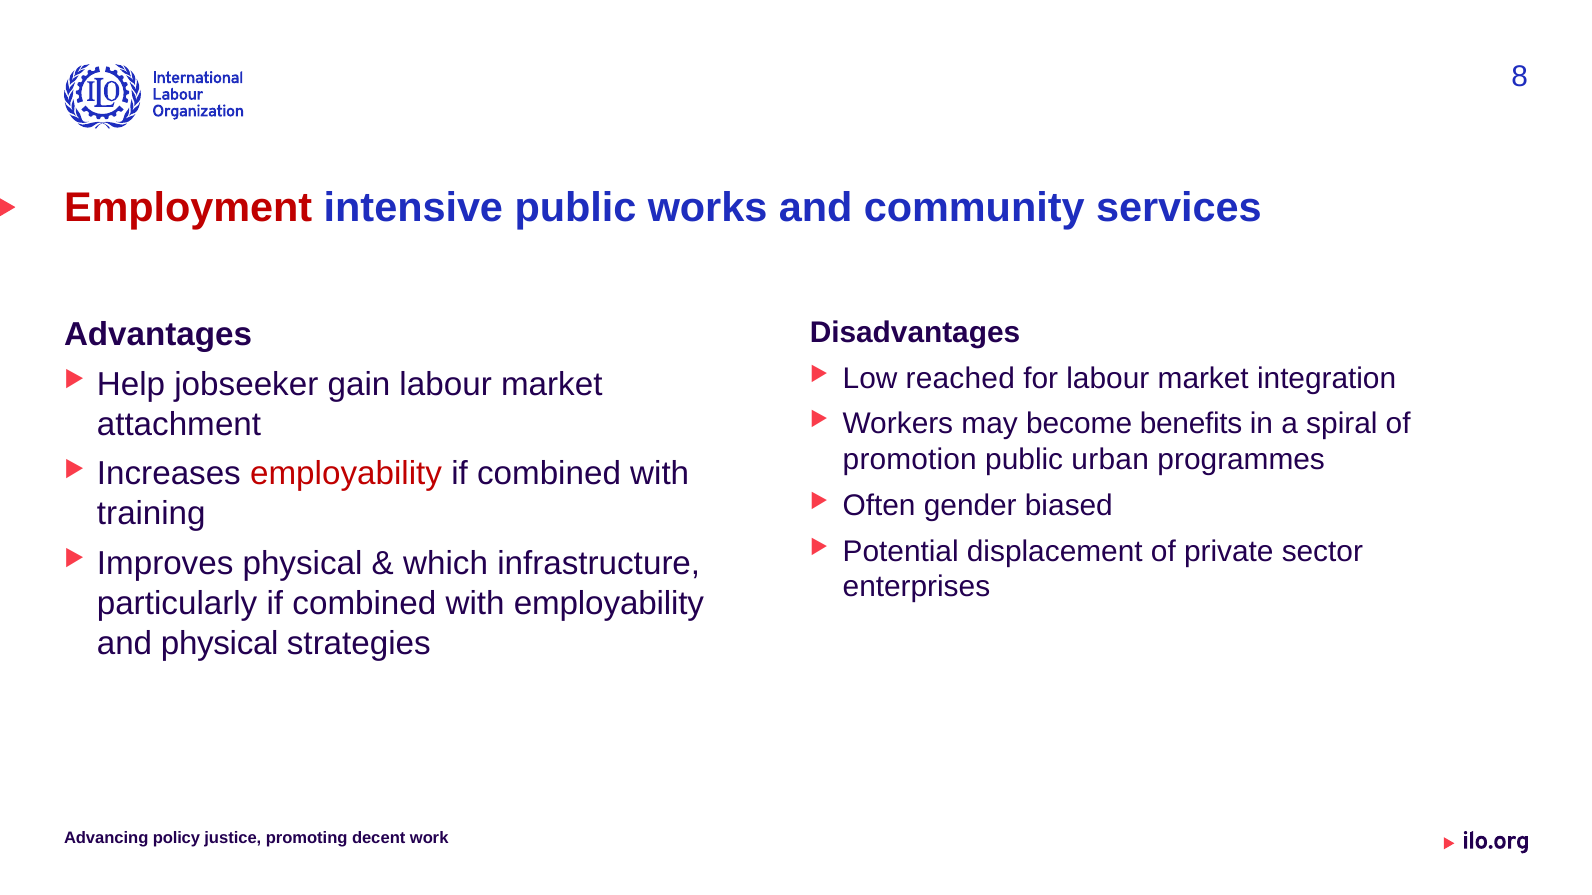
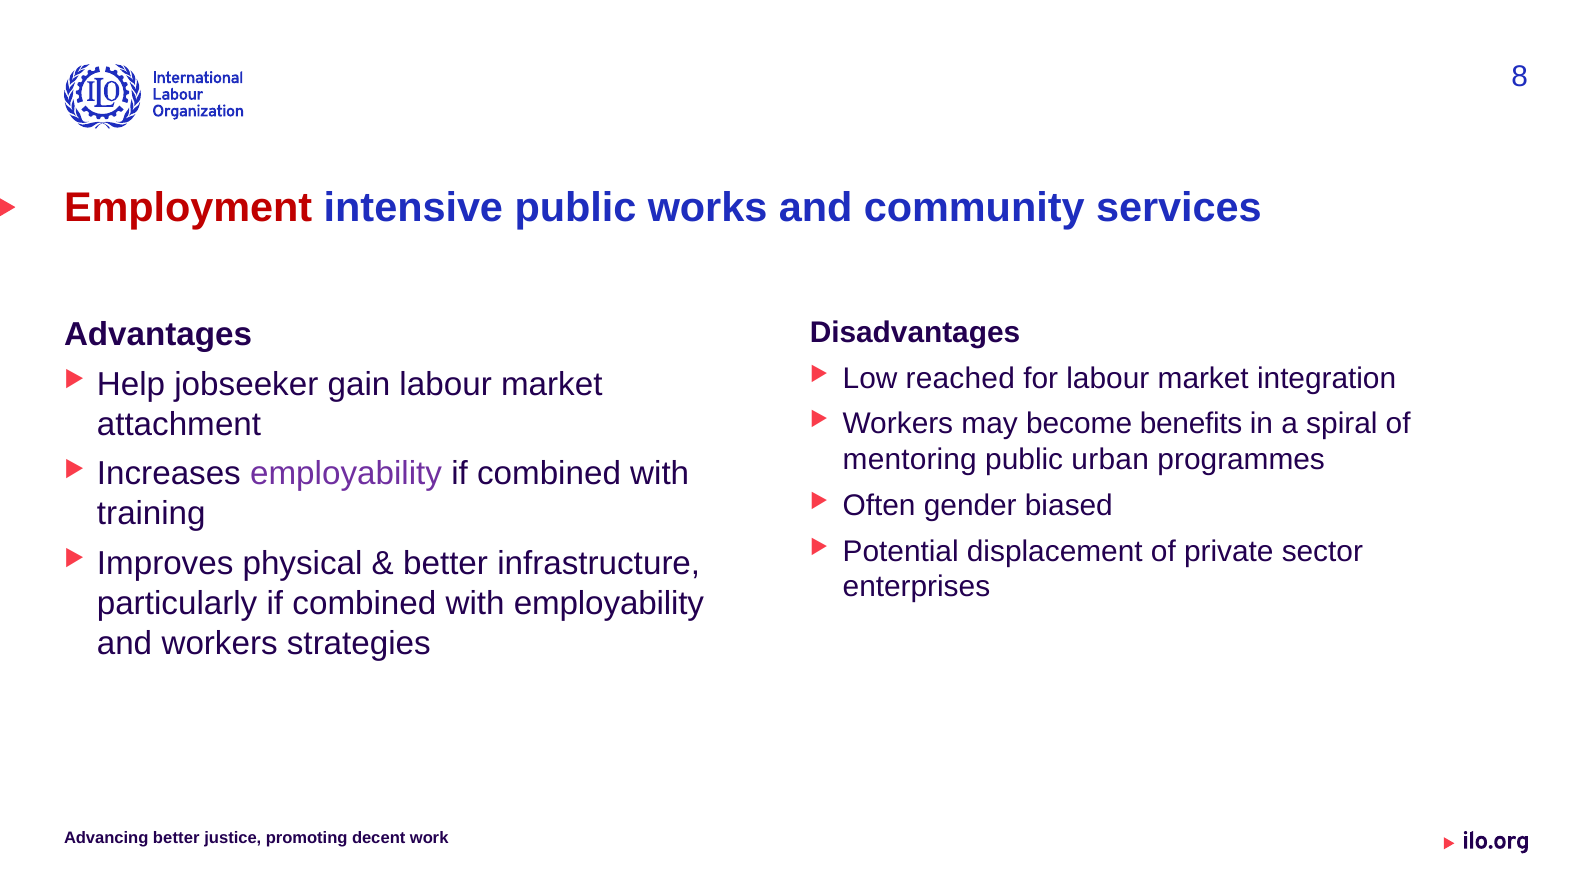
promotion: promotion -> mentoring
employability at (346, 474) colour: red -> purple
which at (446, 564): which -> better
and physical: physical -> workers
Advancing policy: policy -> better
